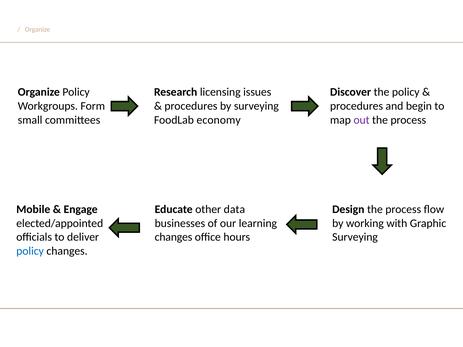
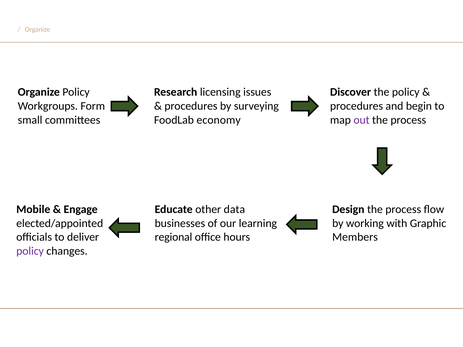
changes at (173, 237): changes -> regional
Surveying at (355, 237): Surveying -> Members
policy at (30, 251) colour: blue -> purple
